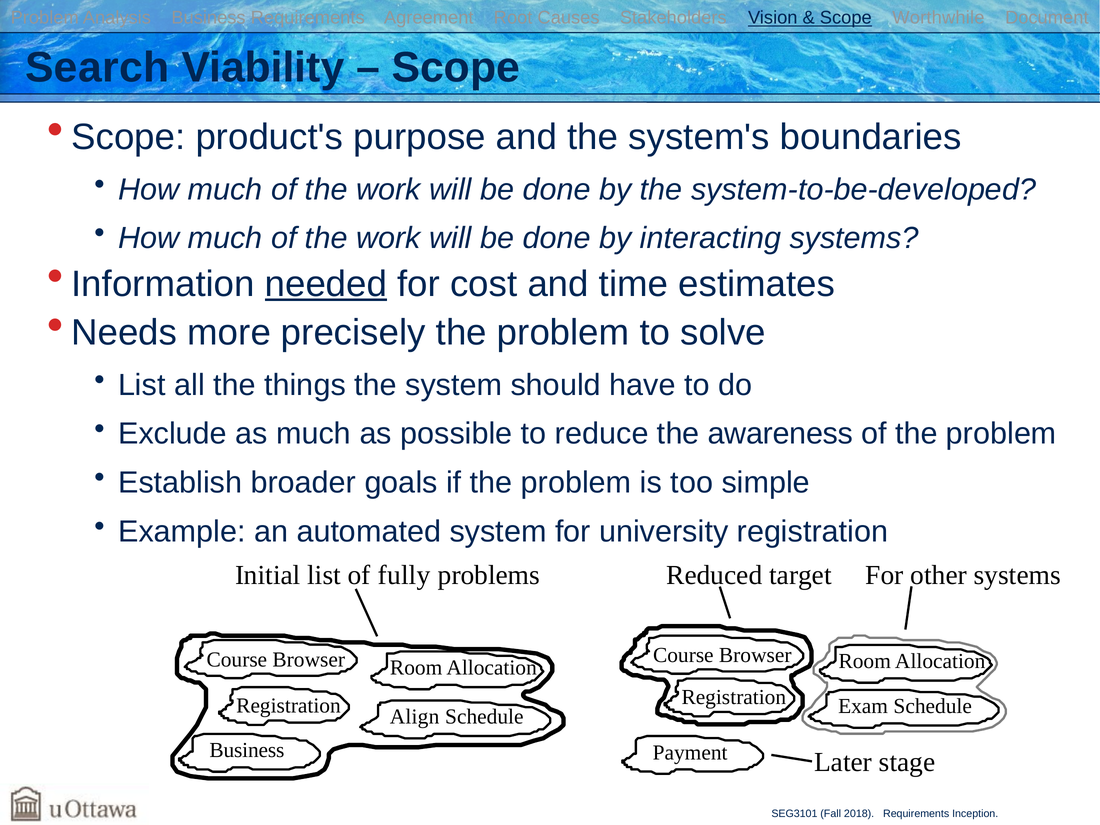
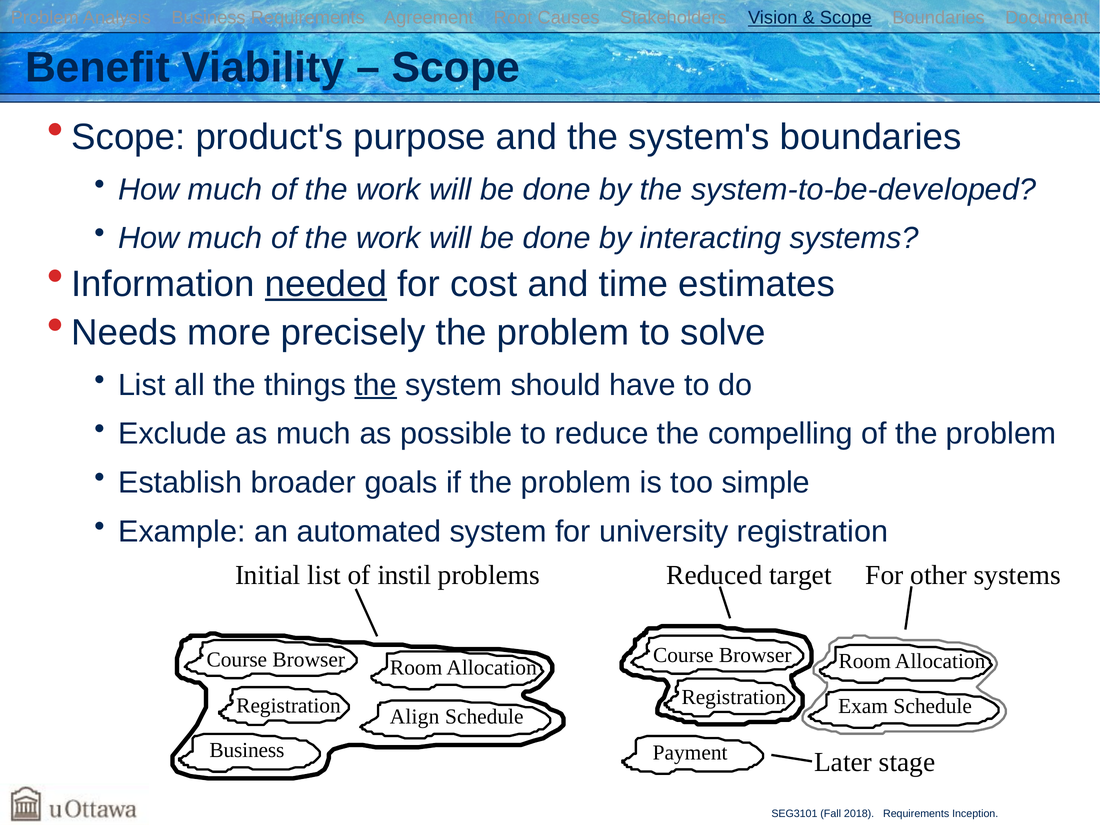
Scope Worthwhile: Worthwhile -> Boundaries
Search: Search -> Benefit
the at (376, 385) underline: none -> present
awareness: awareness -> compelling
fully: fully -> instil
